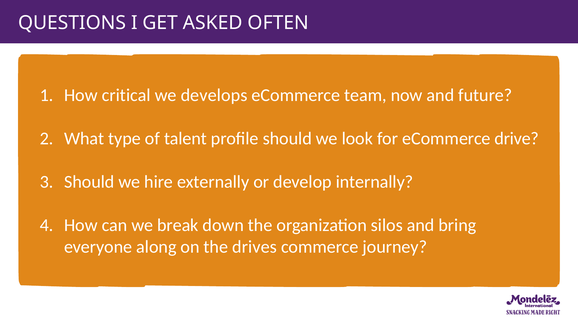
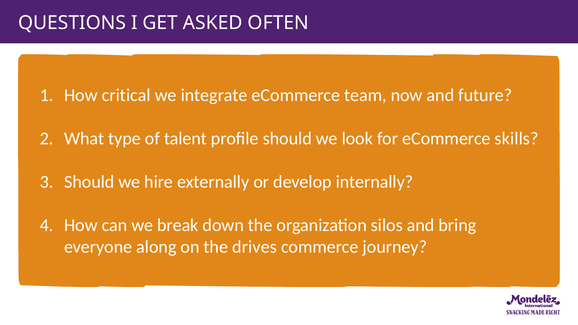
develops: develops -> integrate
drive: drive -> skills
